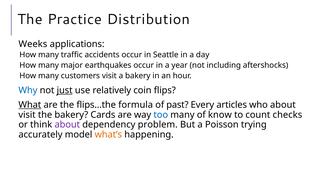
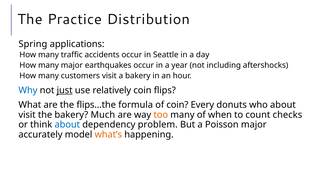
Weeks: Weeks -> Spring
What underline: present -> none
of past: past -> coin
articles: articles -> donuts
Cards: Cards -> Much
too colour: blue -> orange
know: know -> when
about at (67, 125) colour: purple -> blue
Poisson trying: trying -> major
